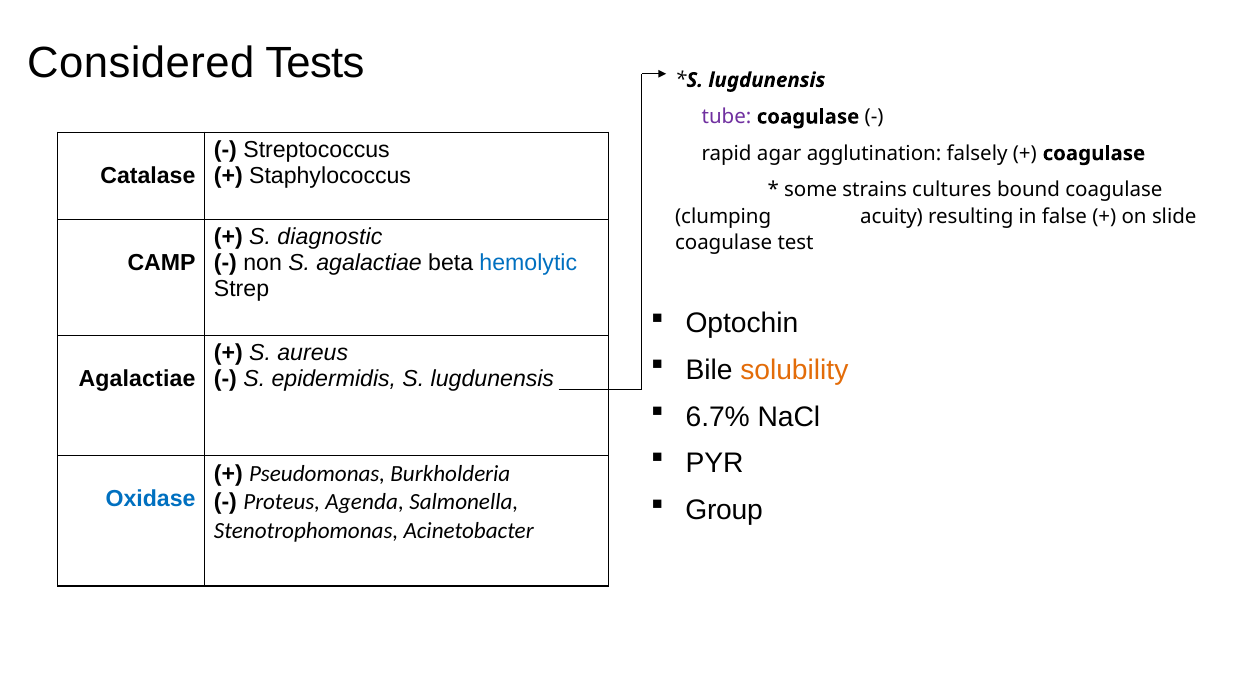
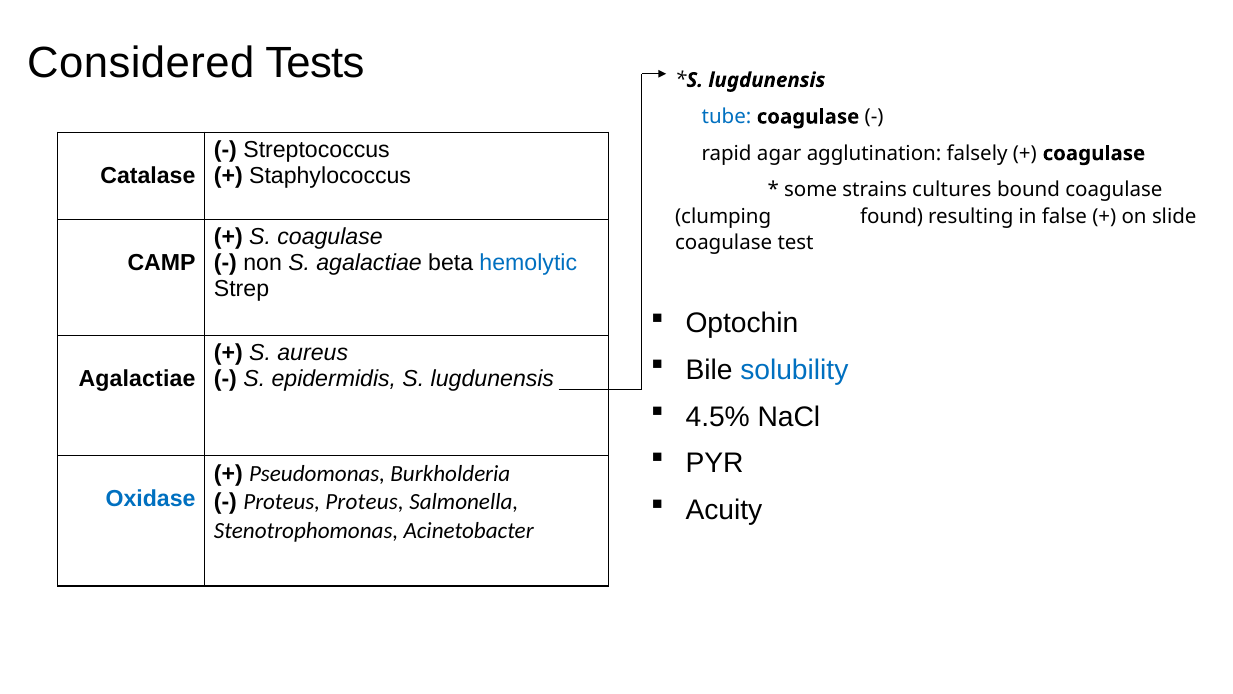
tube colour: purple -> blue
acuity: acuity -> found
S diagnostic: diagnostic -> coagulase
solubility colour: orange -> blue
6.7%: 6.7% -> 4.5%
Proteus Agenda: Agenda -> Proteus
Group: Group -> Acuity
